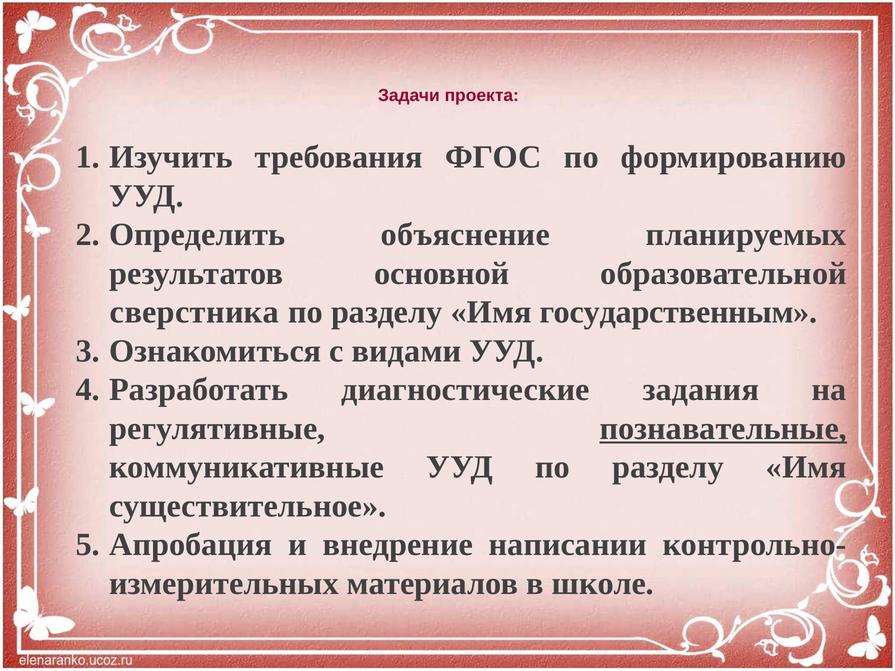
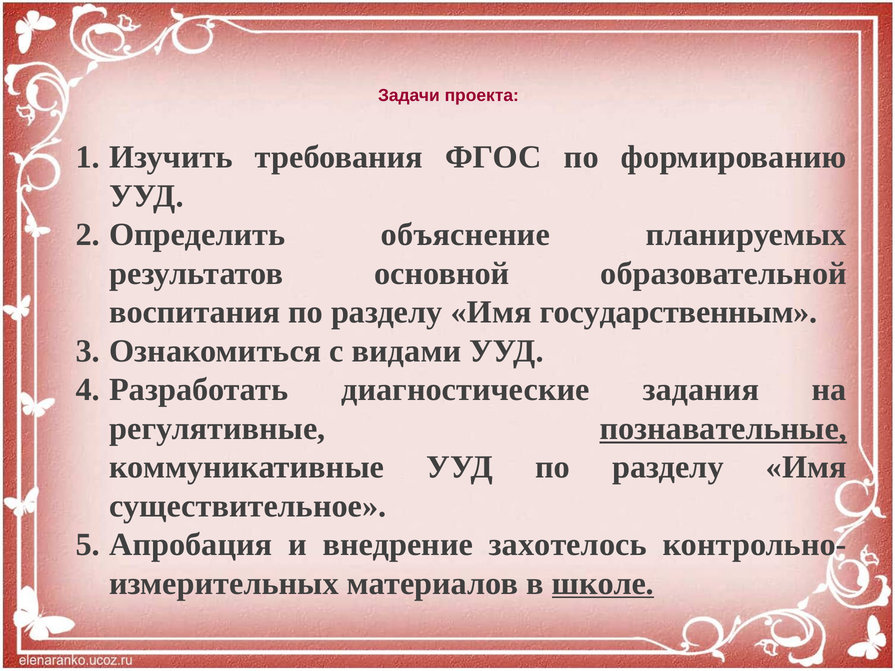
сверстника: сверстника -> воспитания
написании: написании -> захотелось
школе underline: none -> present
